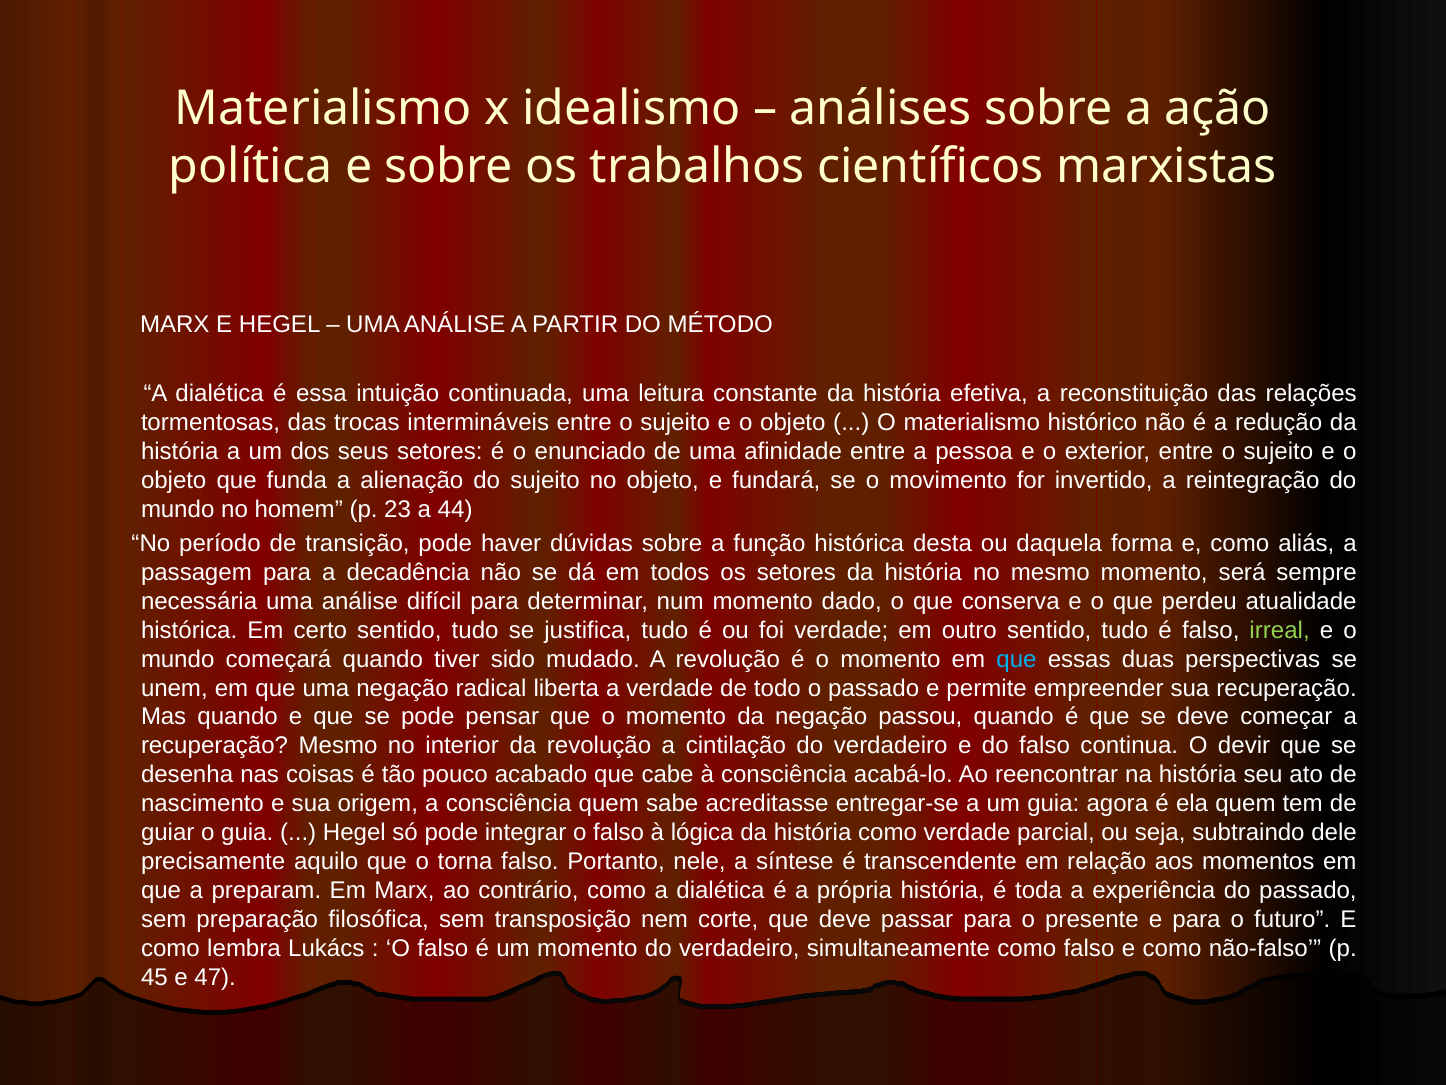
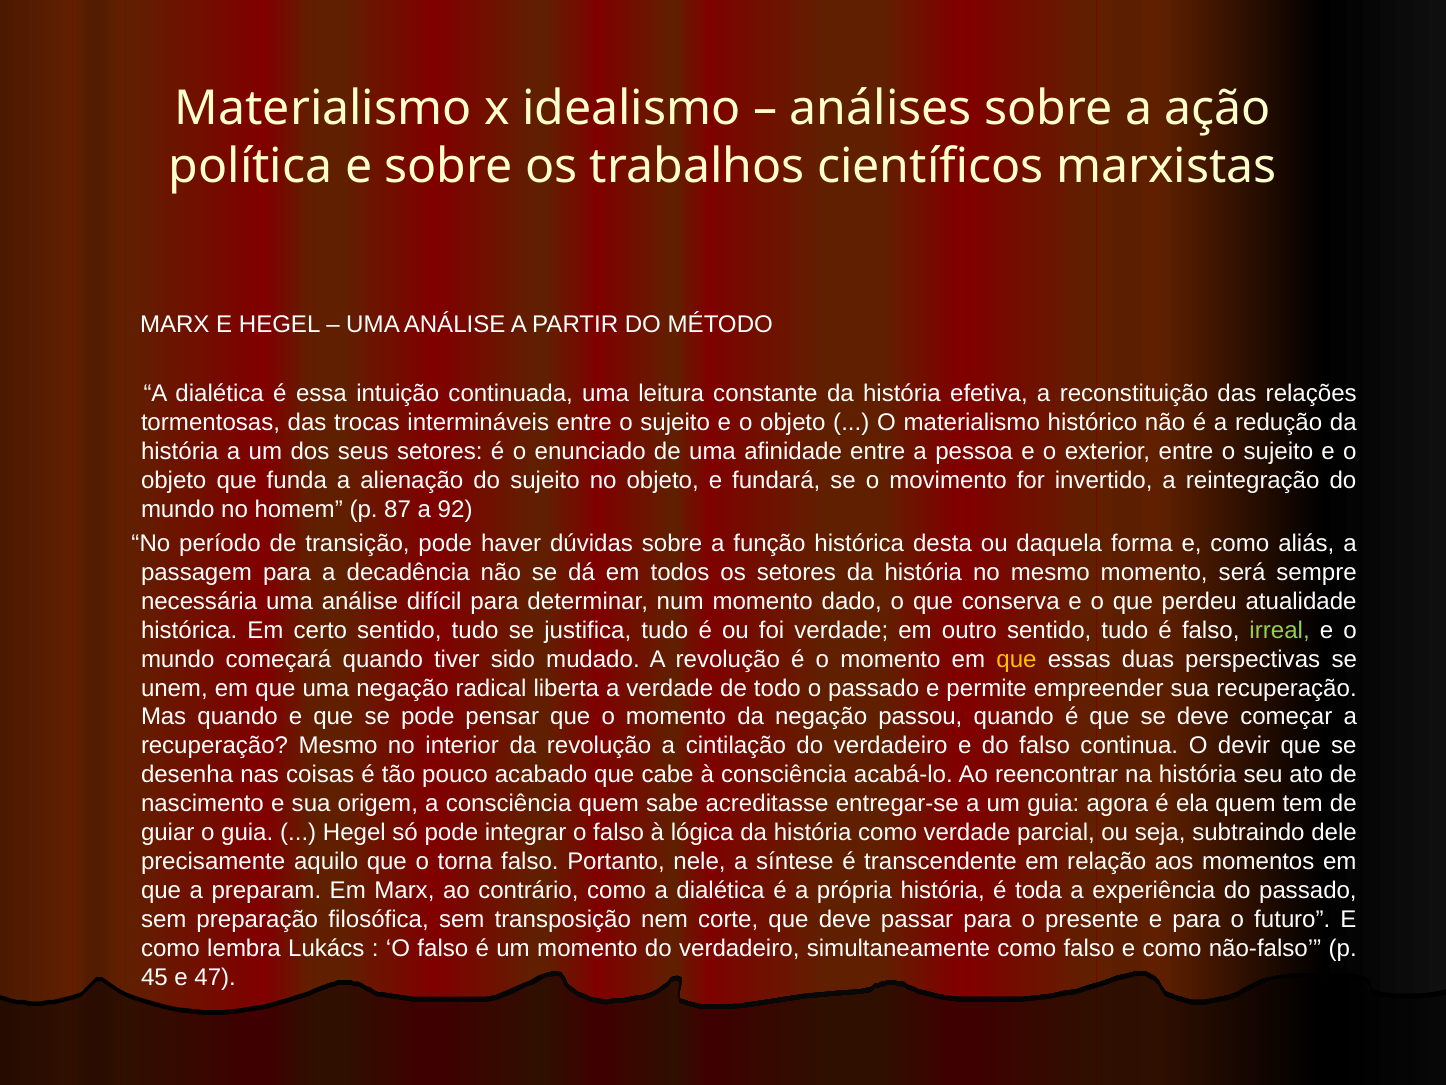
23: 23 -> 87
44: 44 -> 92
que at (1016, 659) colour: light blue -> yellow
